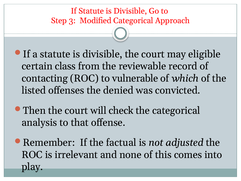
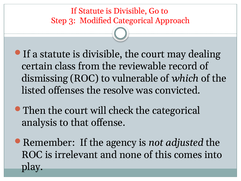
eligible: eligible -> dealing
contacting: contacting -> dismissing
denied: denied -> resolve
factual: factual -> agency
